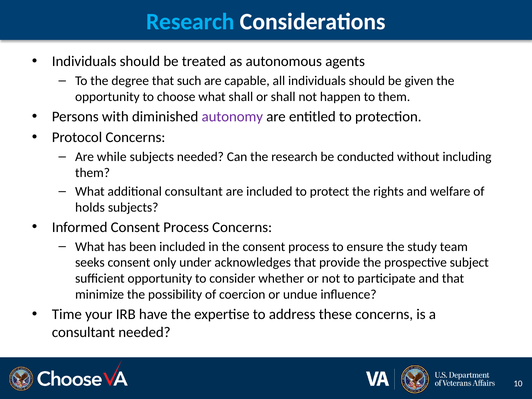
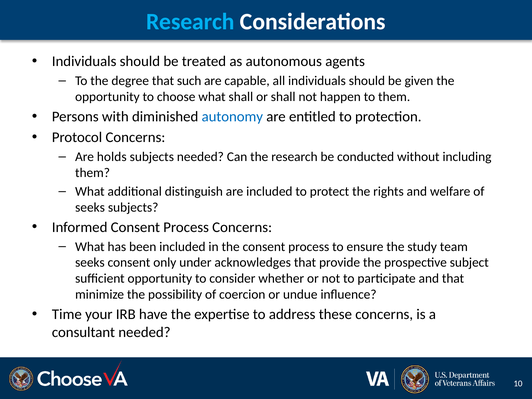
autonomy colour: purple -> blue
while: while -> holds
additional consultant: consultant -> distinguish
holds at (90, 207): holds -> seeks
